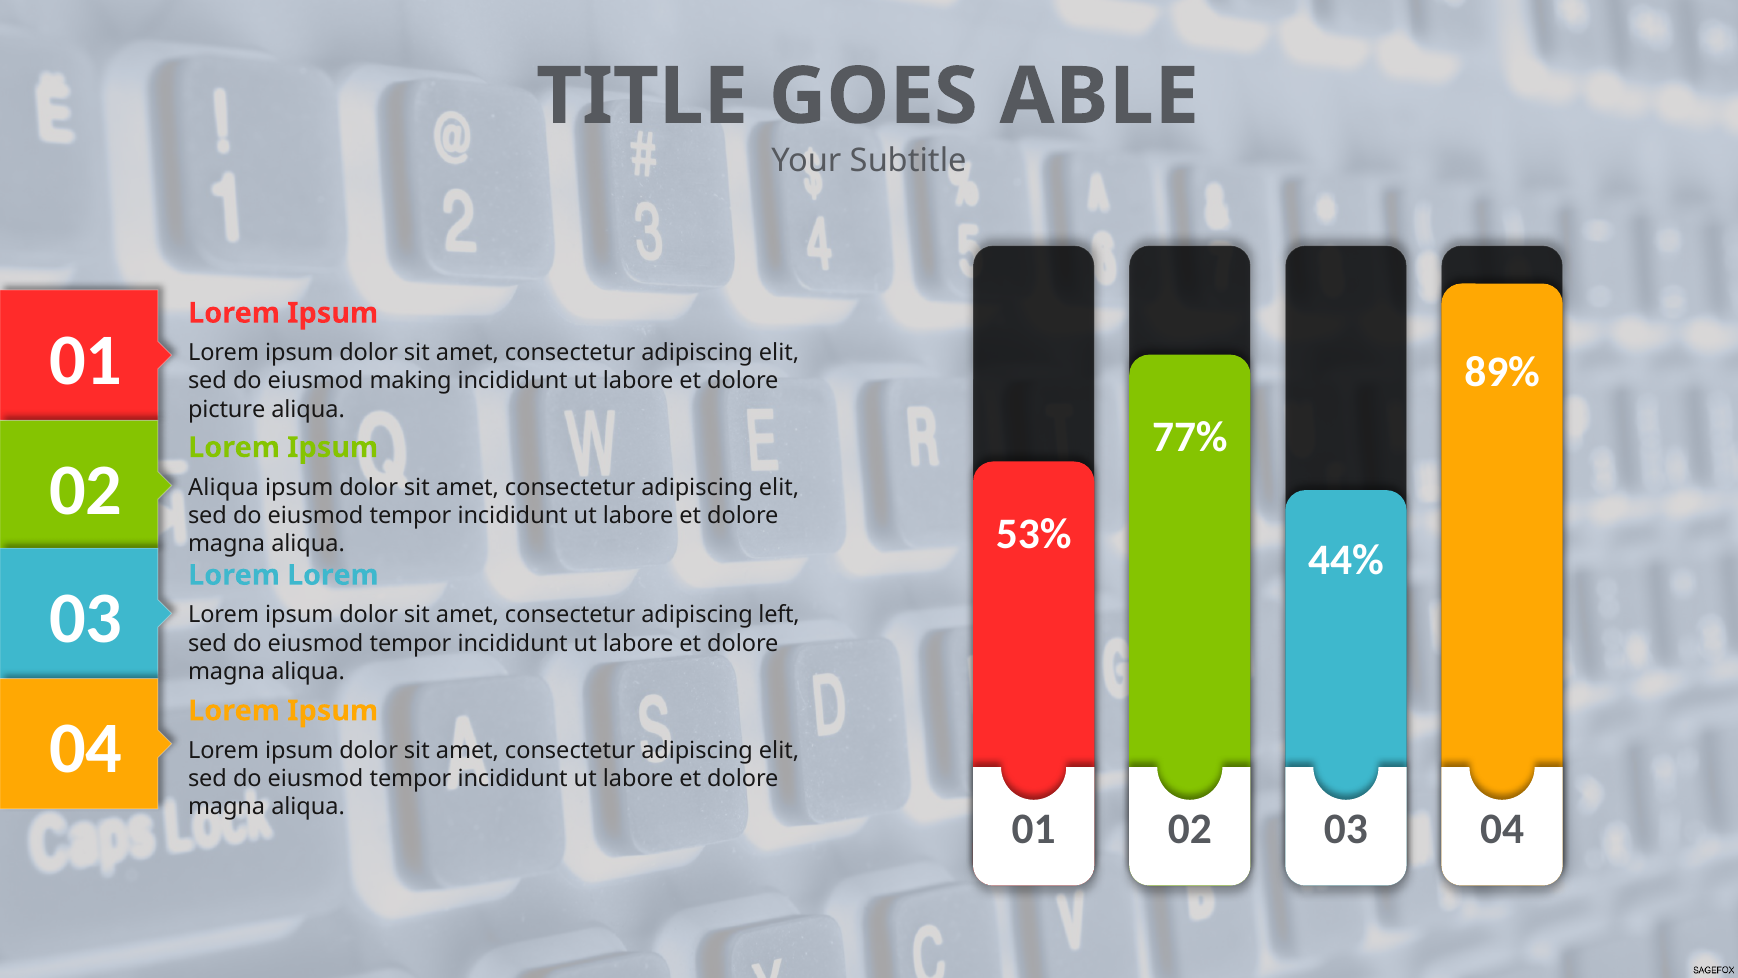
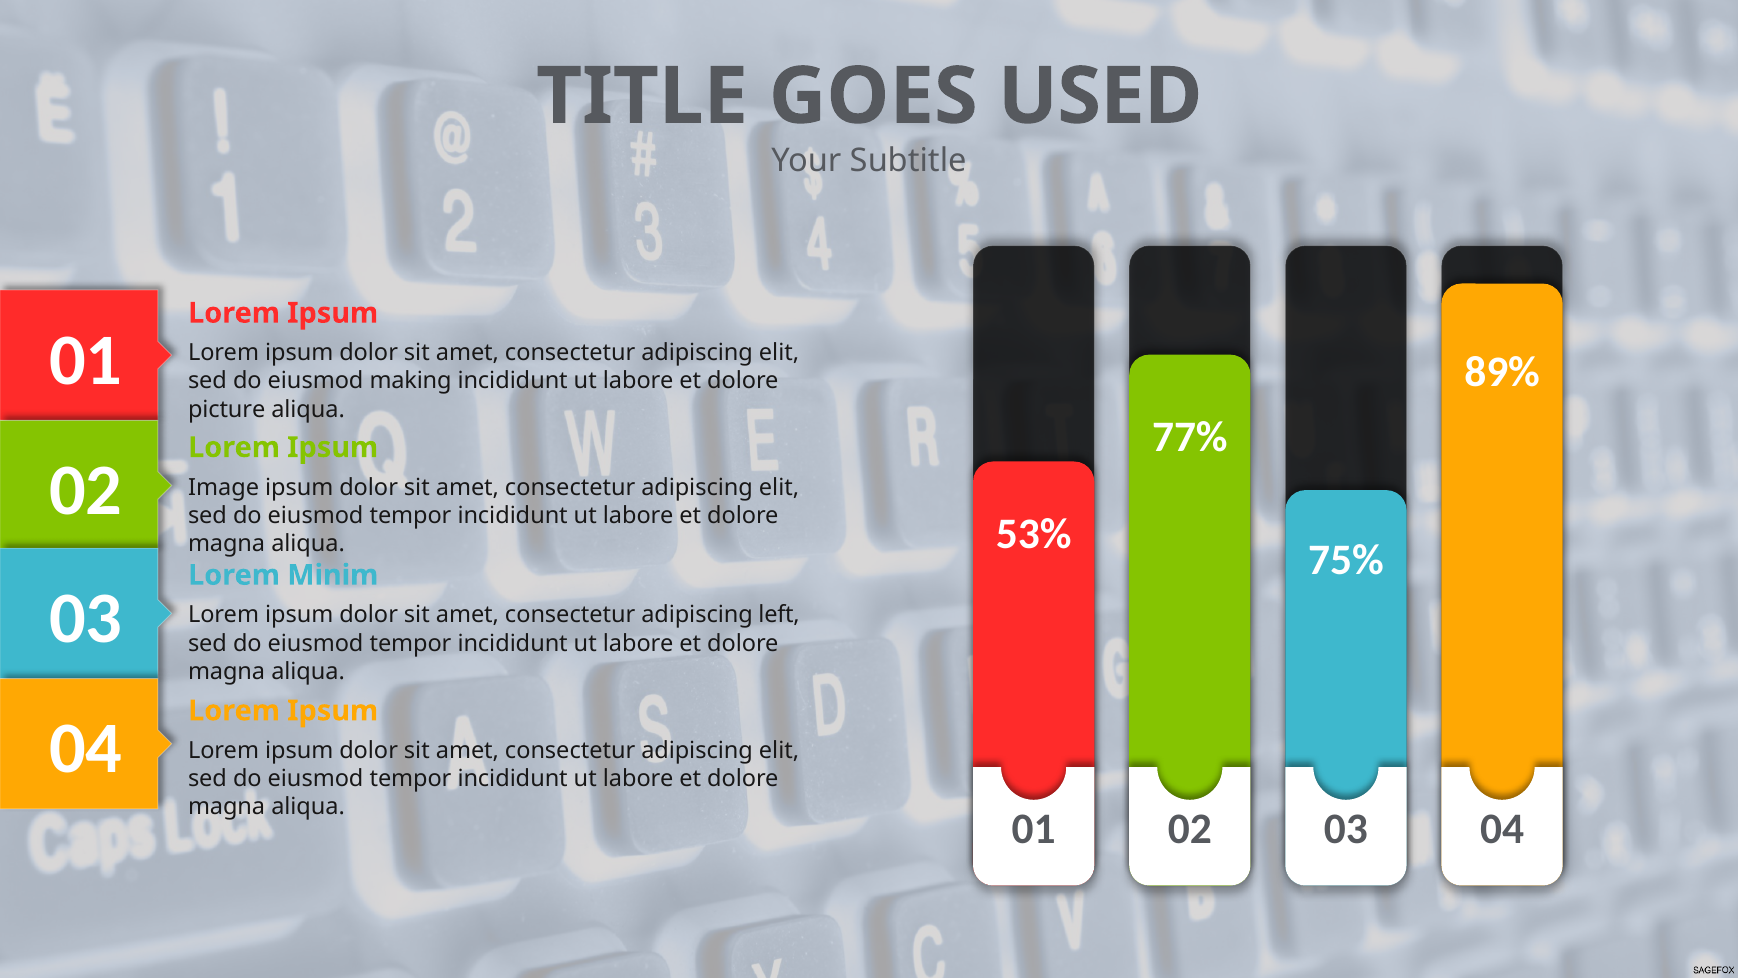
ABLE: ABLE -> USED
Aliqua at (223, 487): Aliqua -> Image
44%: 44% -> 75%
Lorem at (333, 575): Lorem -> Minim
